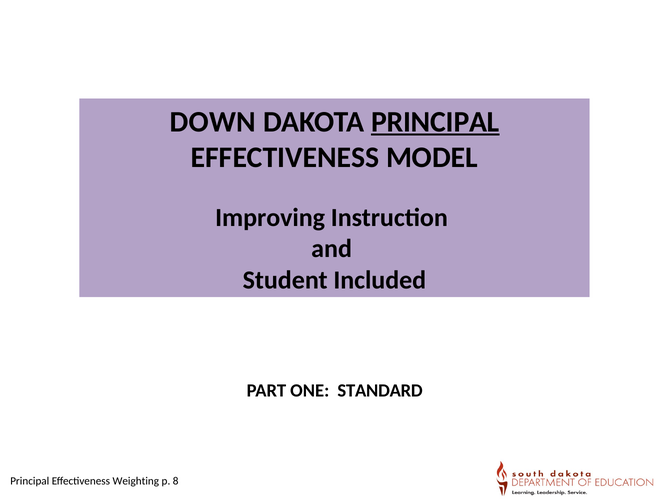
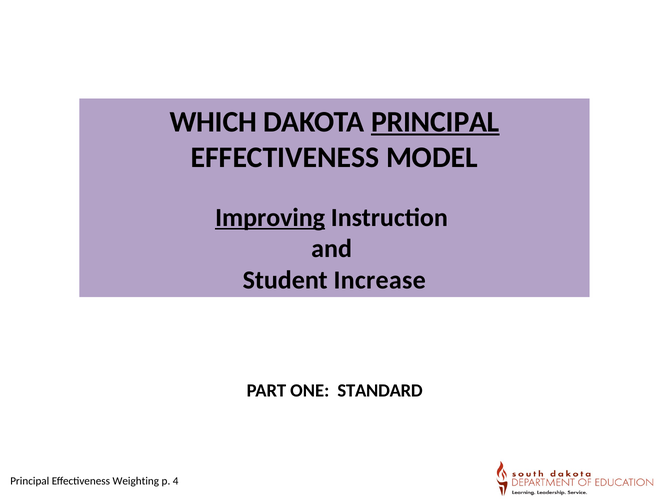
DOWN: DOWN -> WHICH
Improving underline: none -> present
Included: Included -> Increase
8: 8 -> 4
